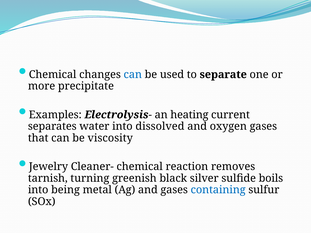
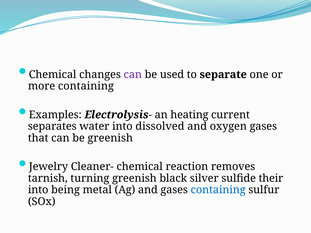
can at (133, 75) colour: blue -> purple
more precipitate: precipitate -> containing
be viscosity: viscosity -> greenish
boils: boils -> their
